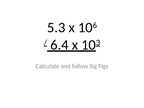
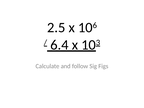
5.3: 5.3 -> 2.5
